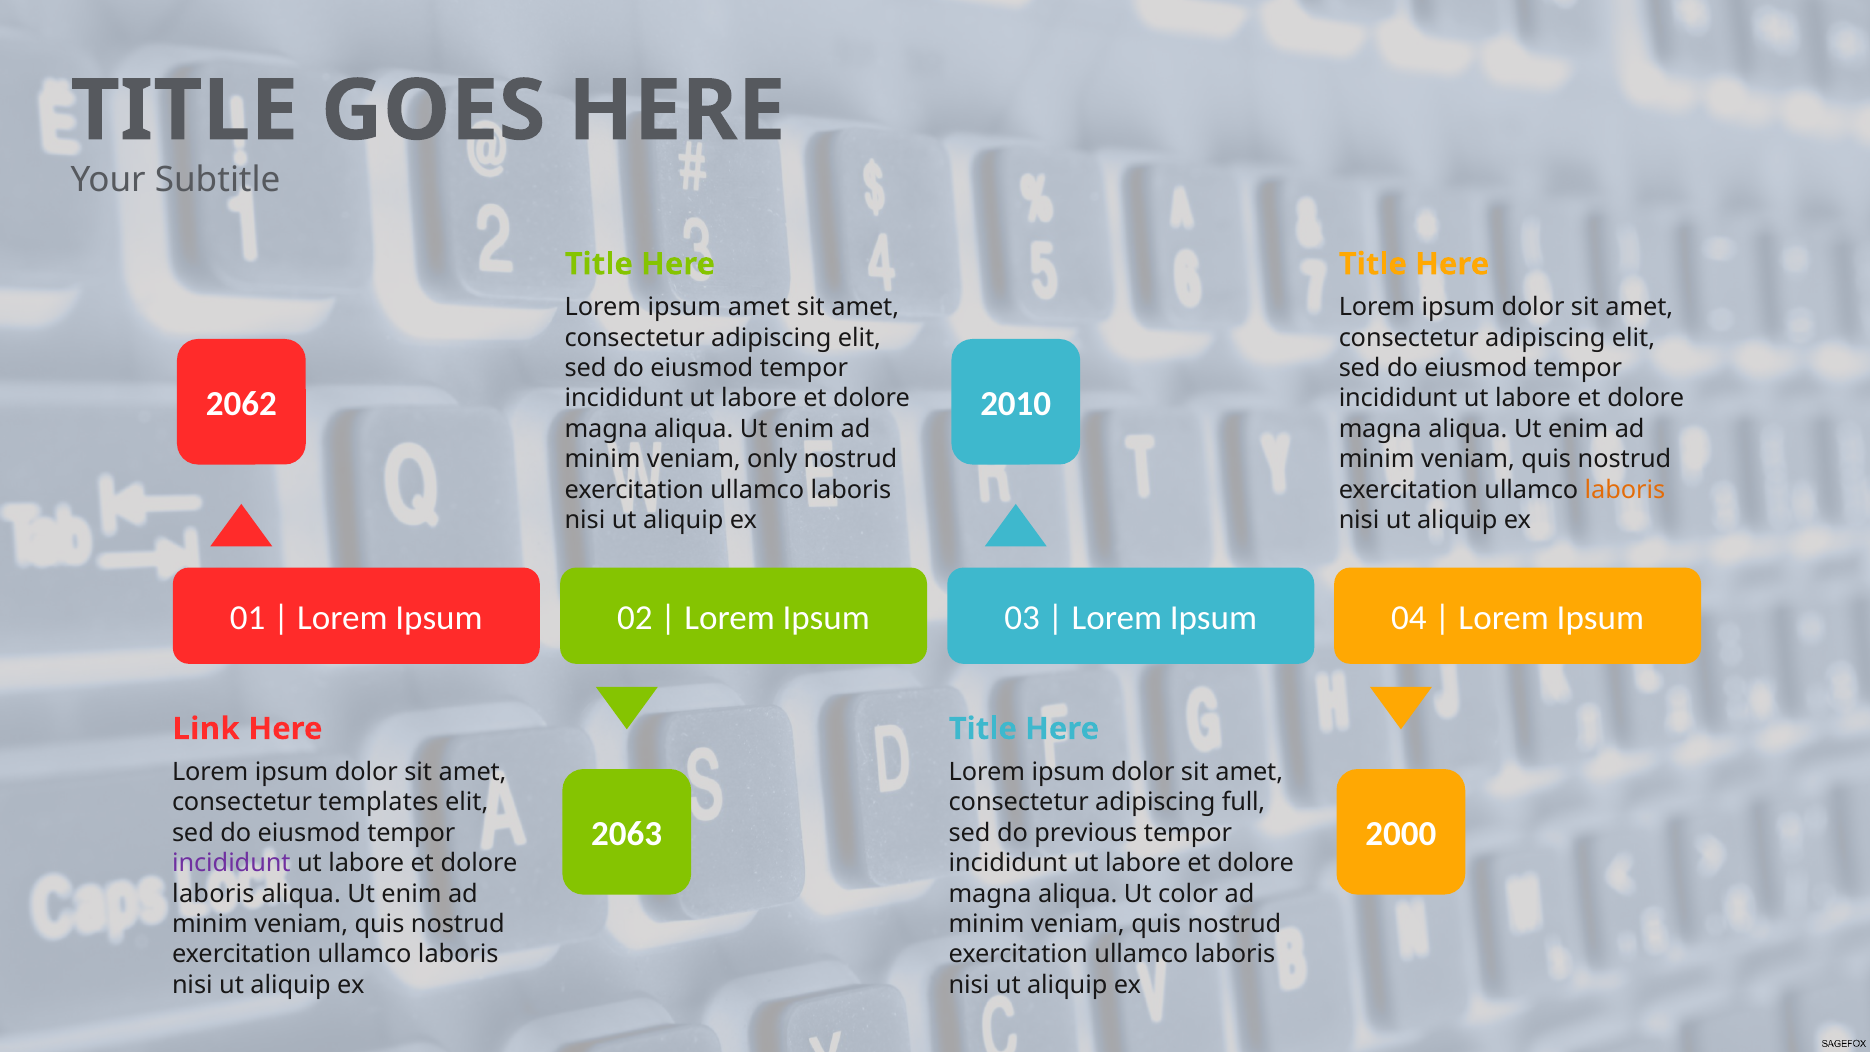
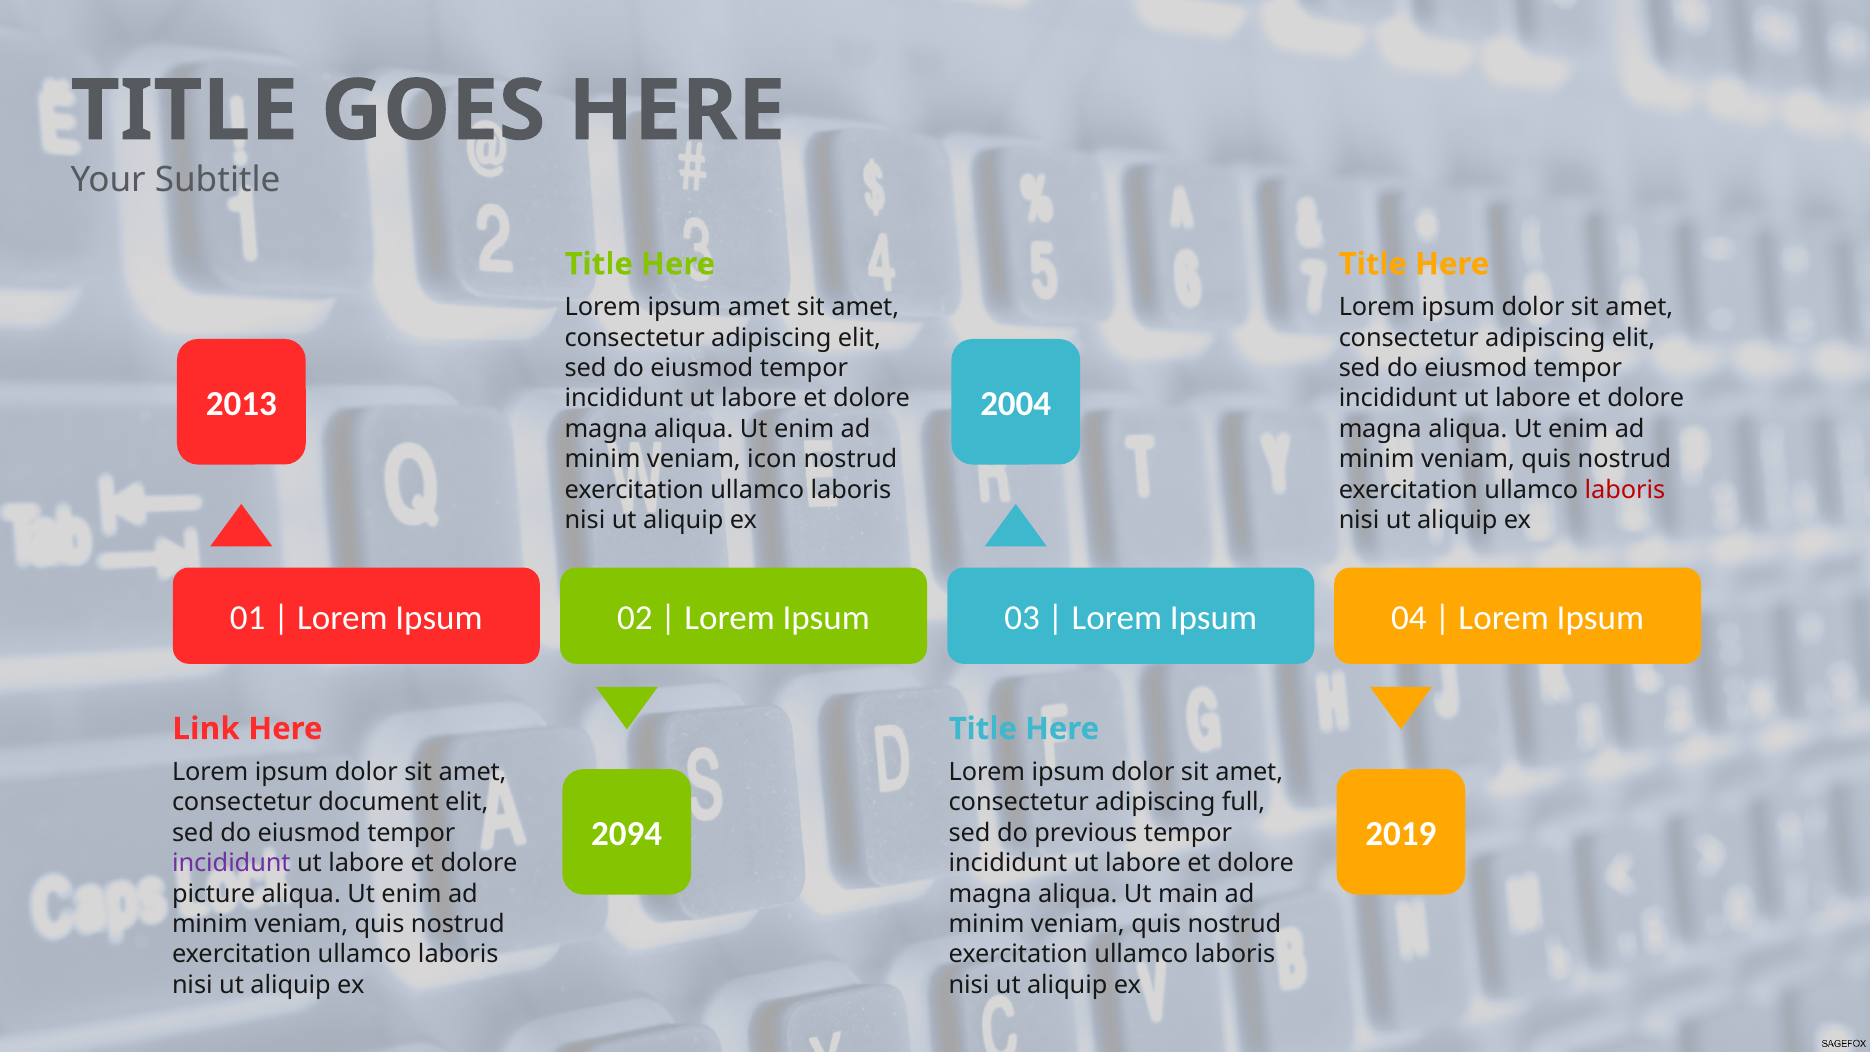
2062: 2062 -> 2013
2010: 2010 -> 2004
only: only -> icon
laboris at (1625, 490) colour: orange -> red
templates: templates -> document
2063: 2063 -> 2094
2000: 2000 -> 2019
laboris at (213, 894): laboris -> picture
color: color -> main
